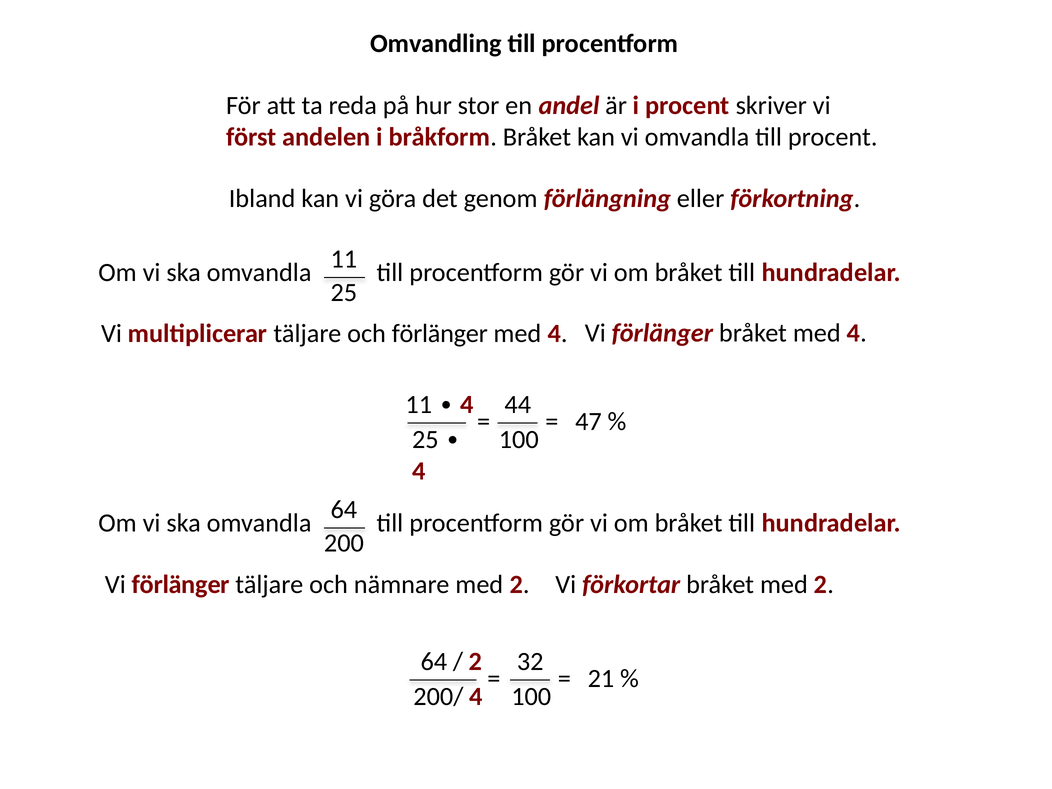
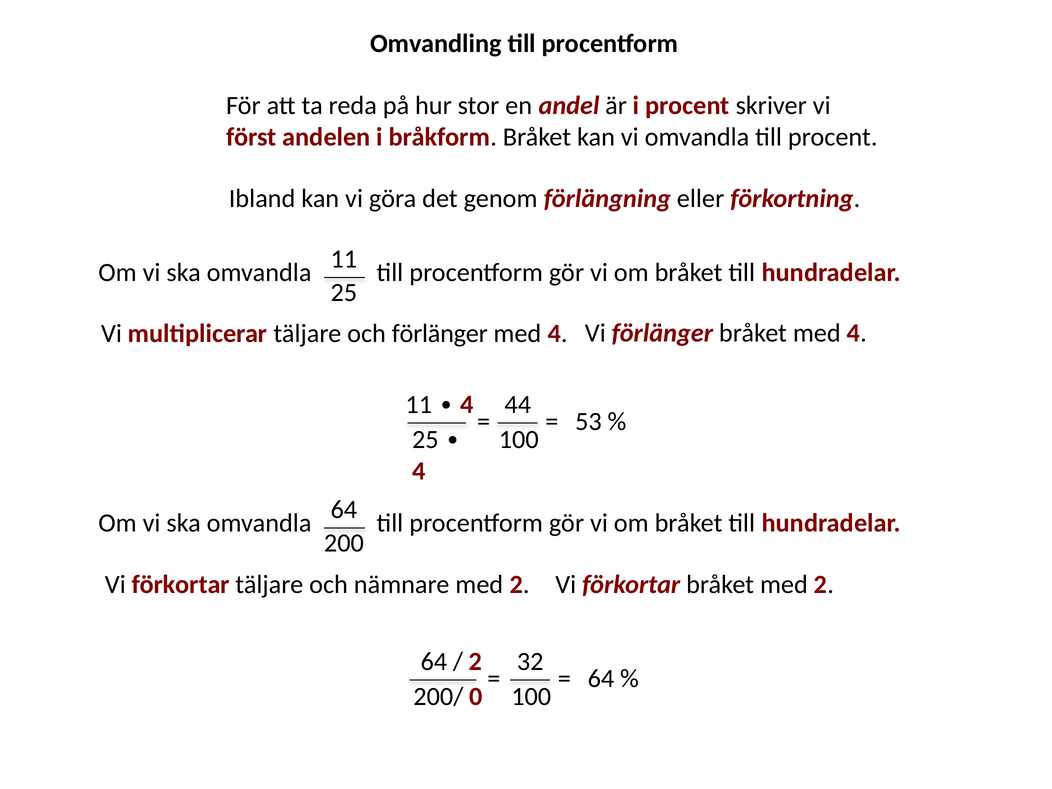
47: 47 -> 53
förlänger at (181, 585): förlänger -> förkortar
21 at (601, 679): 21 -> 64
200/ 4: 4 -> 0
